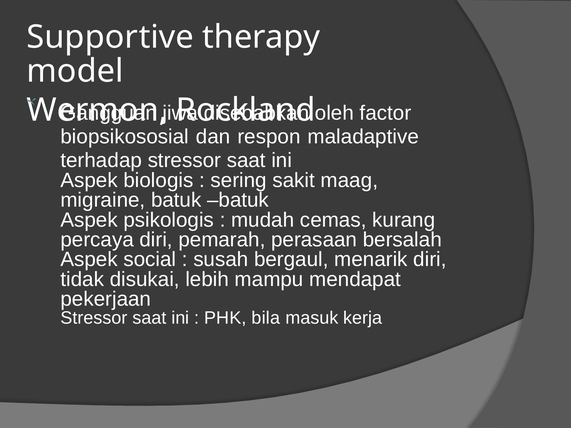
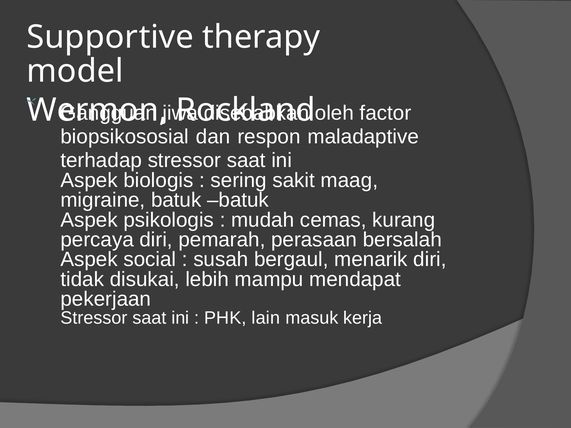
bila: bila -> lain
